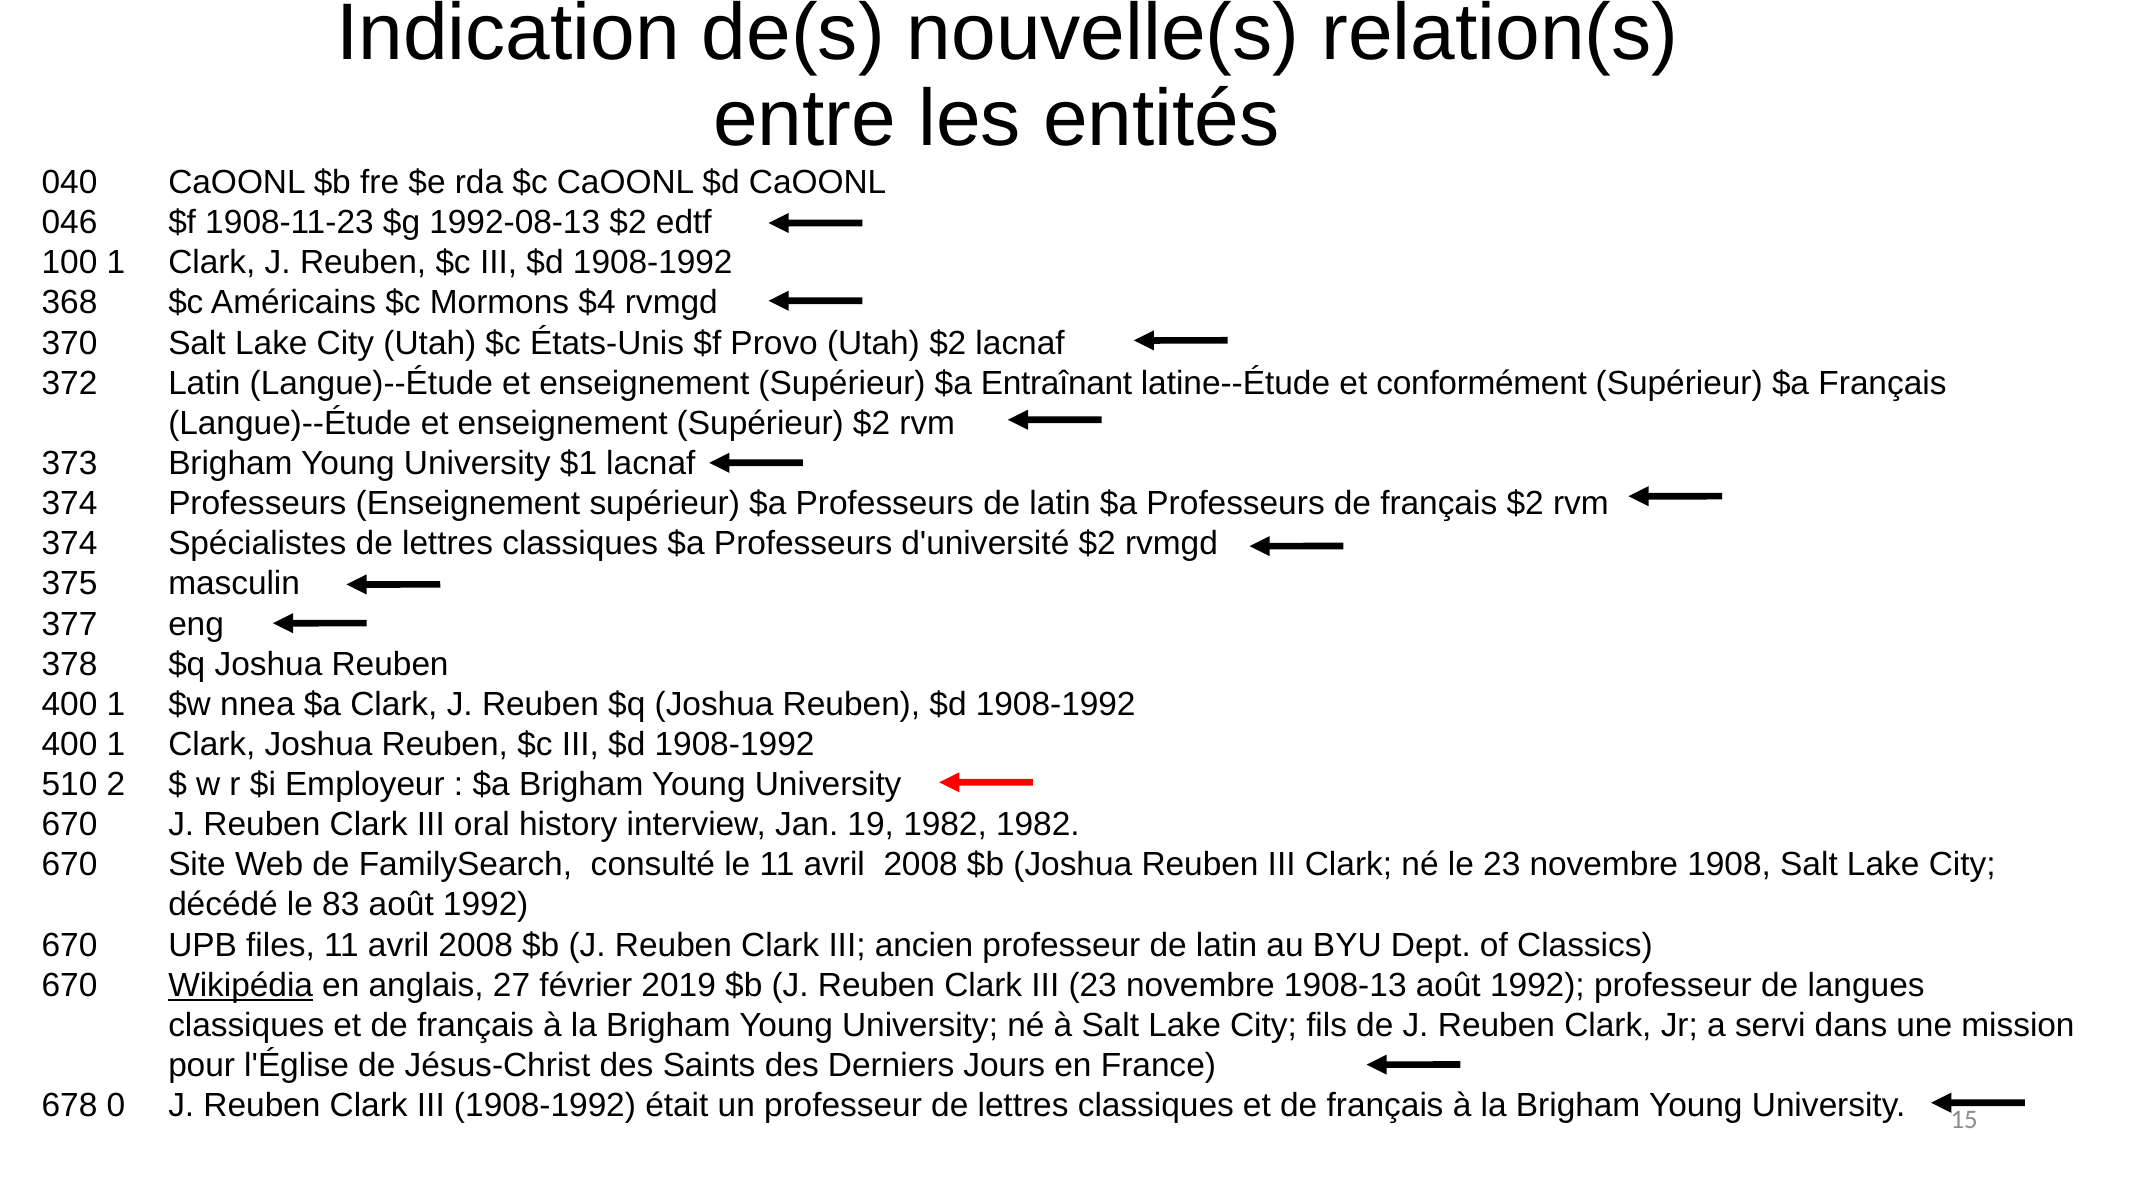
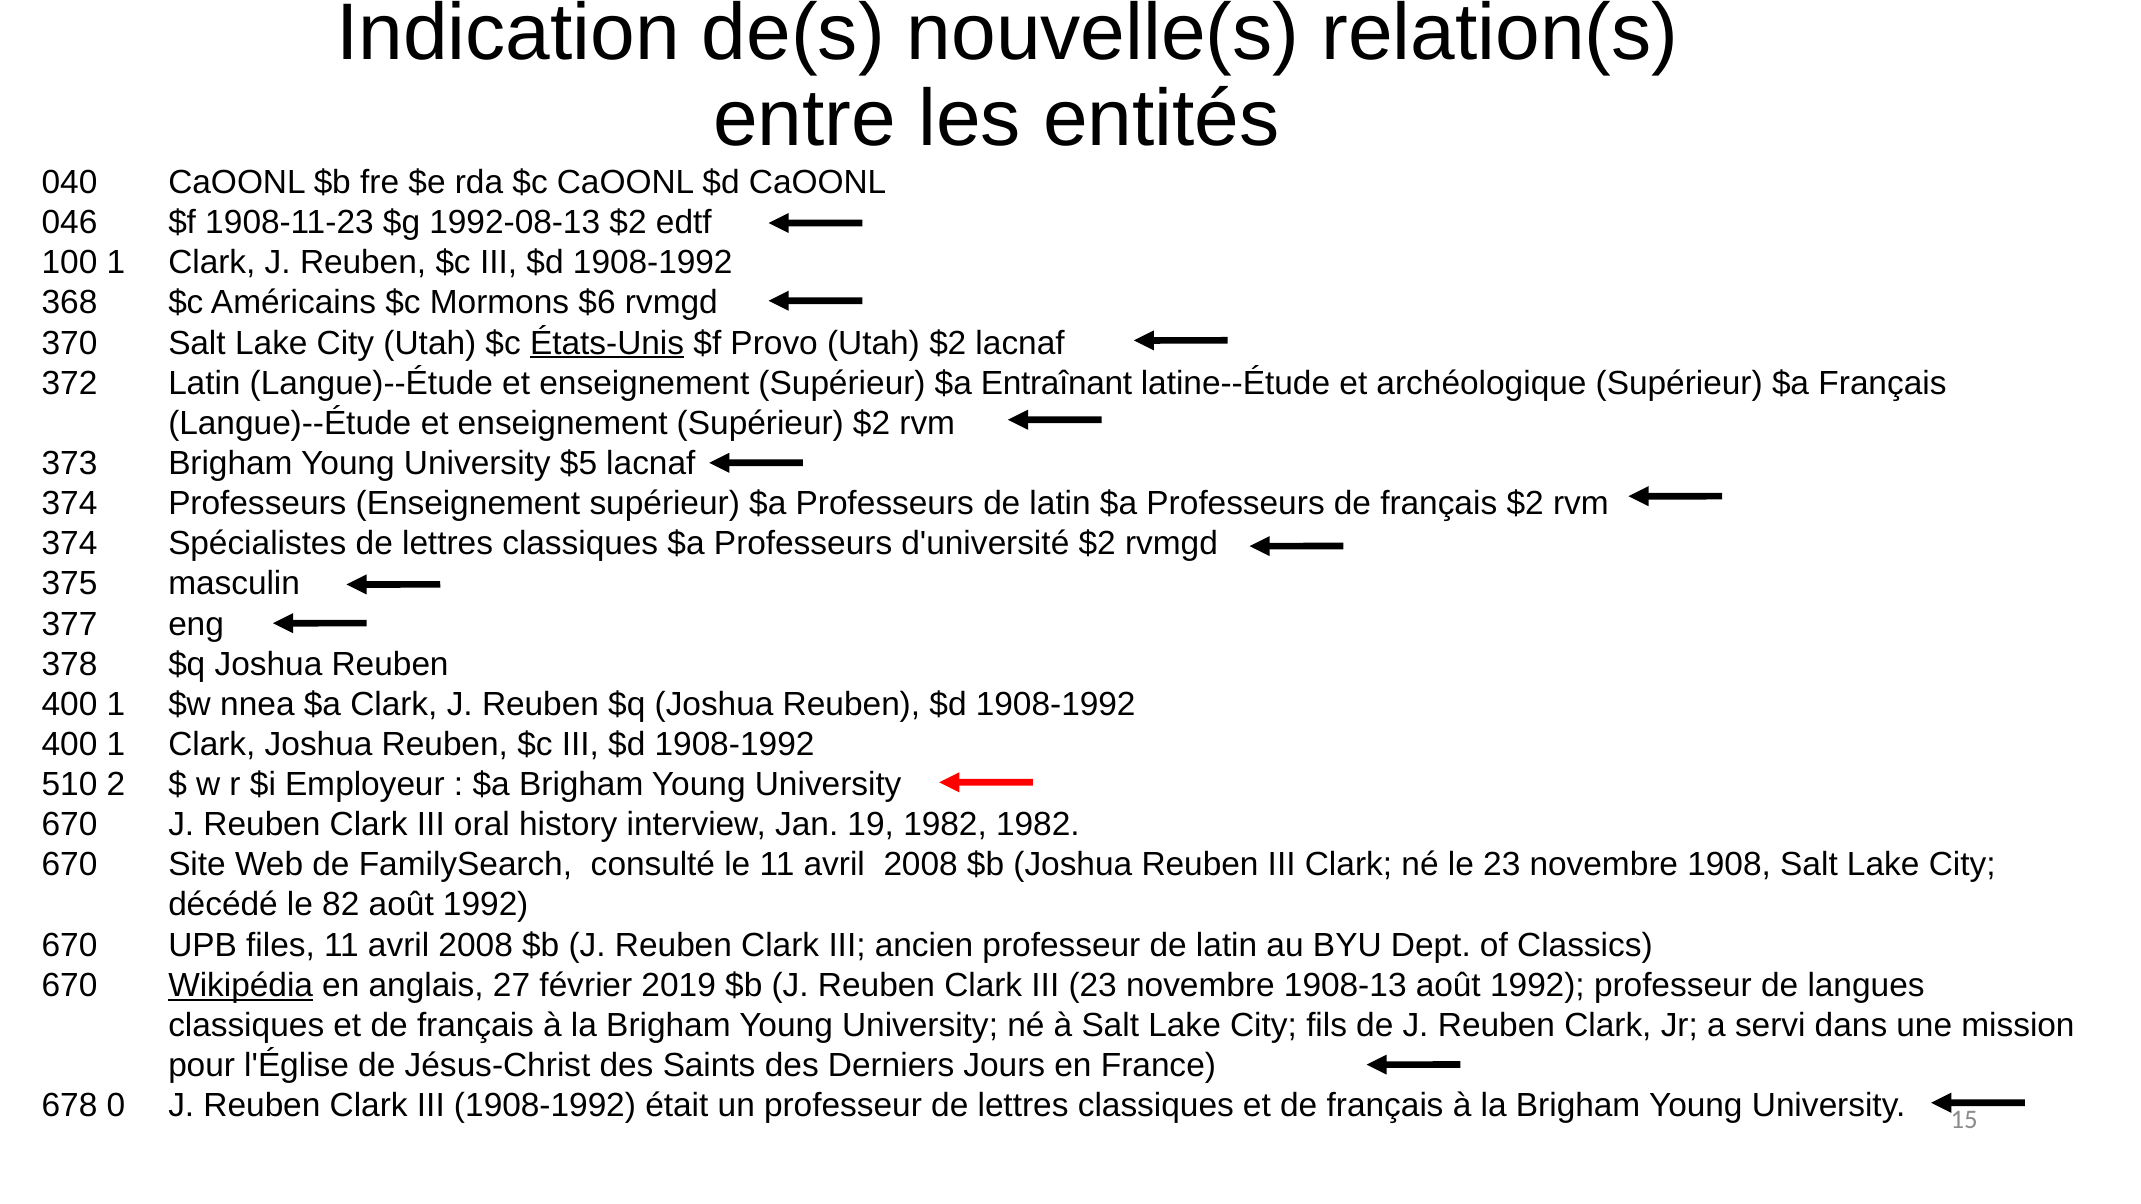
$4: $4 -> $6
États-Unis underline: none -> present
conformément: conformément -> archéologique
$1: $1 -> $5
83: 83 -> 82
